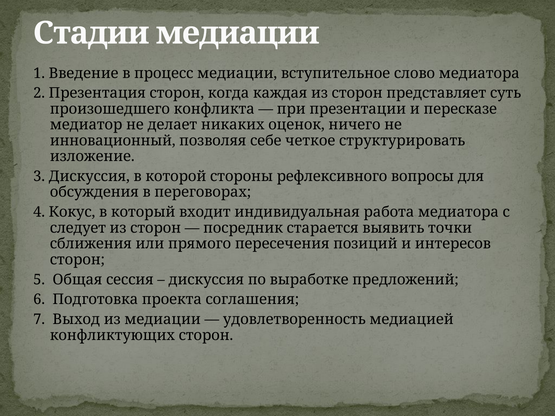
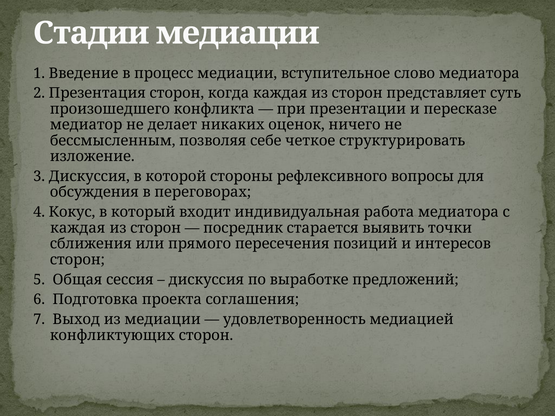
инновационный: инновационный -> бессмысленным
следует at (78, 228): следует -> каждая
